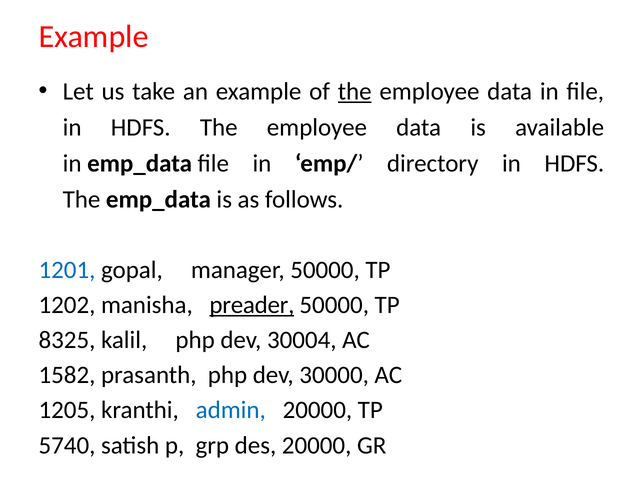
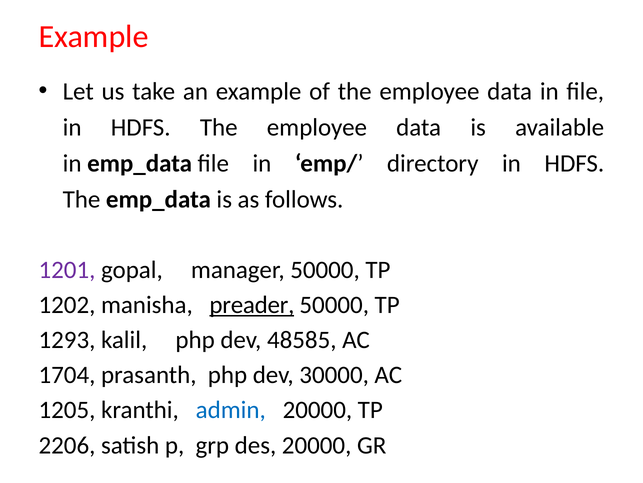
the at (355, 91) underline: present -> none
1201 colour: blue -> purple
8325: 8325 -> 1293
30004: 30004 -> 48585
1582: 1582 -> 1704
5740: 5740 -> 2206
